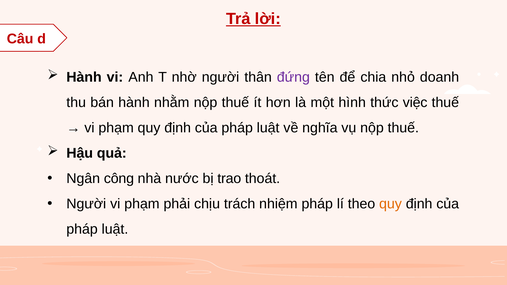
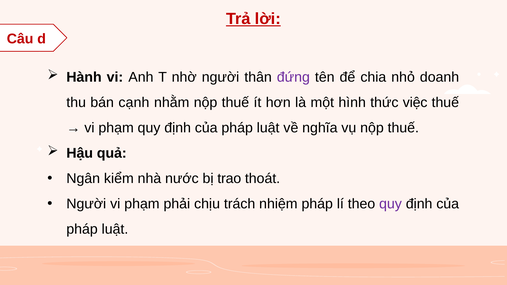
bán hành: hành -> cạnh
công: công -> kiểm
quy at (391, 204) colour: orange -> purple
